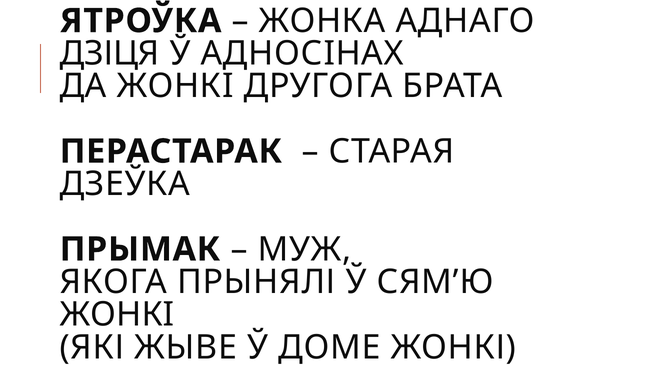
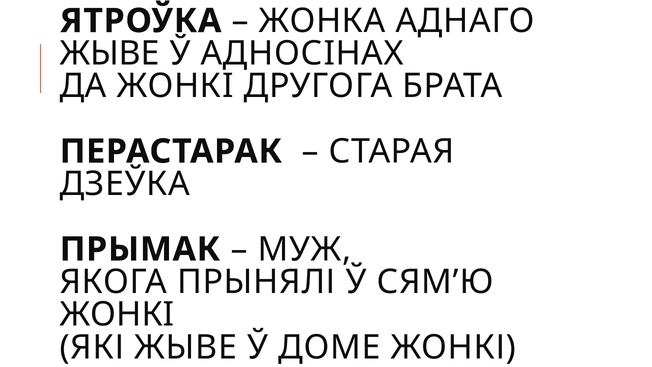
ДЗІЦЯ at (110, 54): ДЗІЦЯ -> ЖЫВЕ
